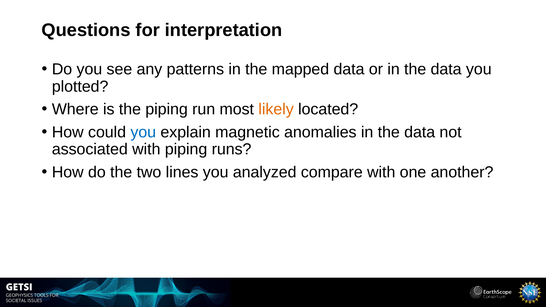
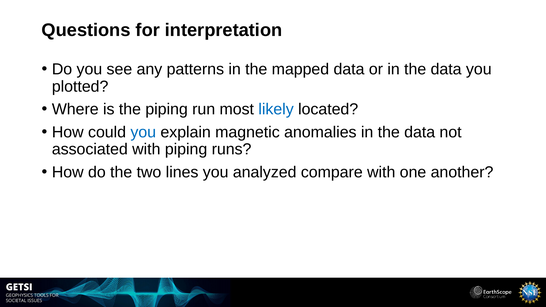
likely colour: orange -> blue
